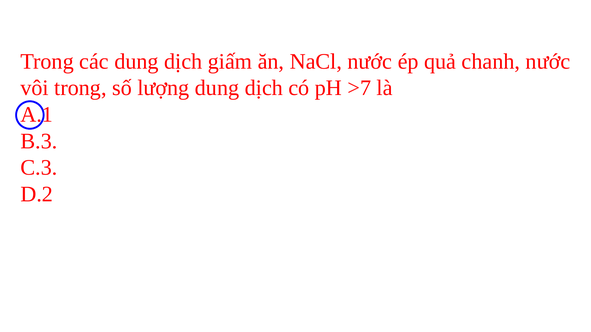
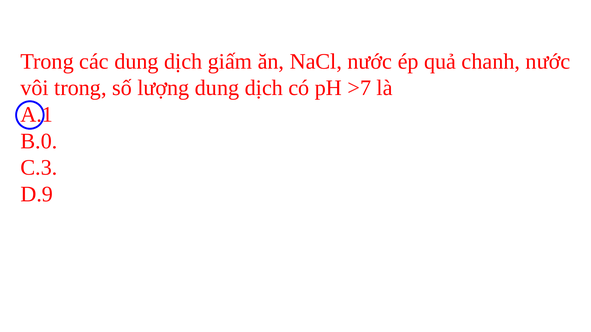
B.3: B.3 -> B.0
D.2: D.2 -> D.9
